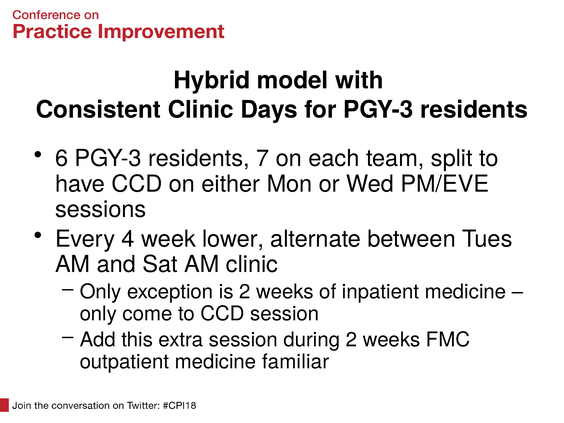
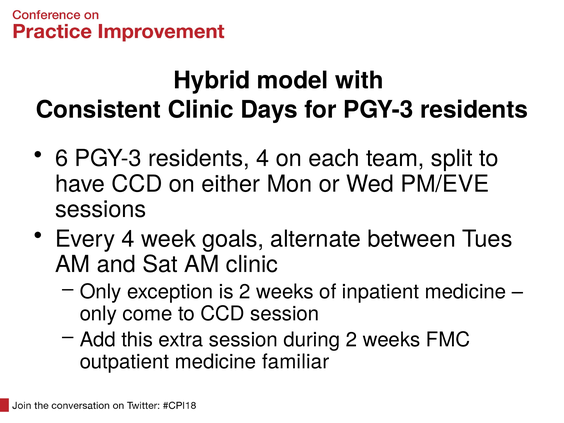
residents 7: 7 -> 4
lower: lower -> goals
